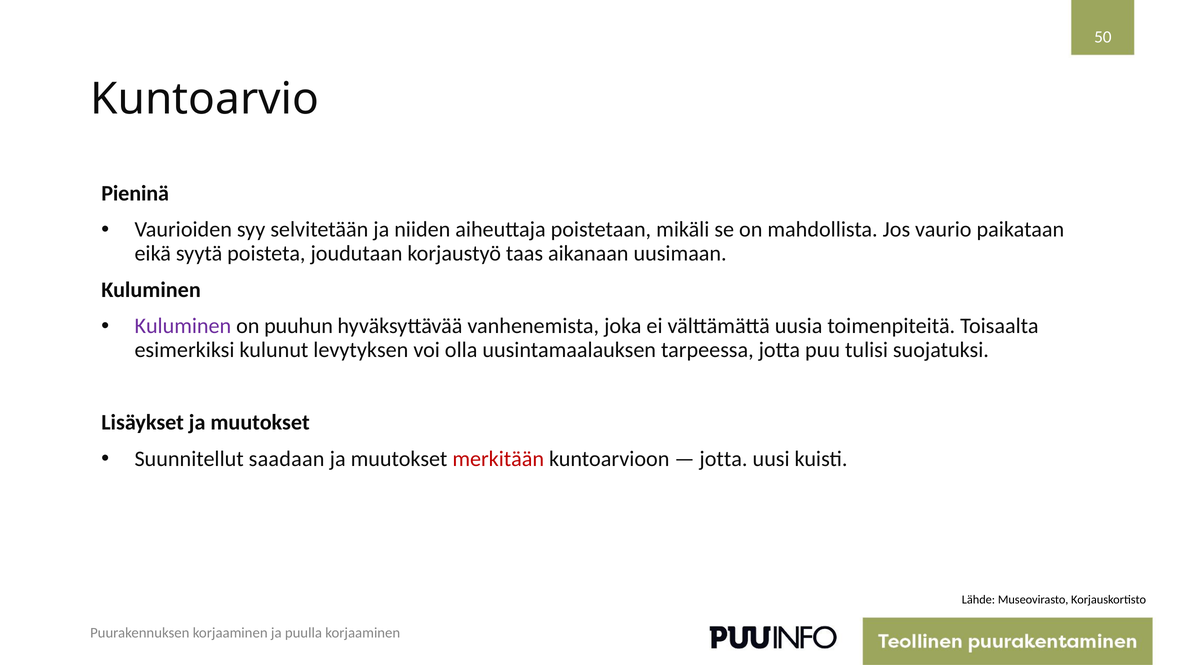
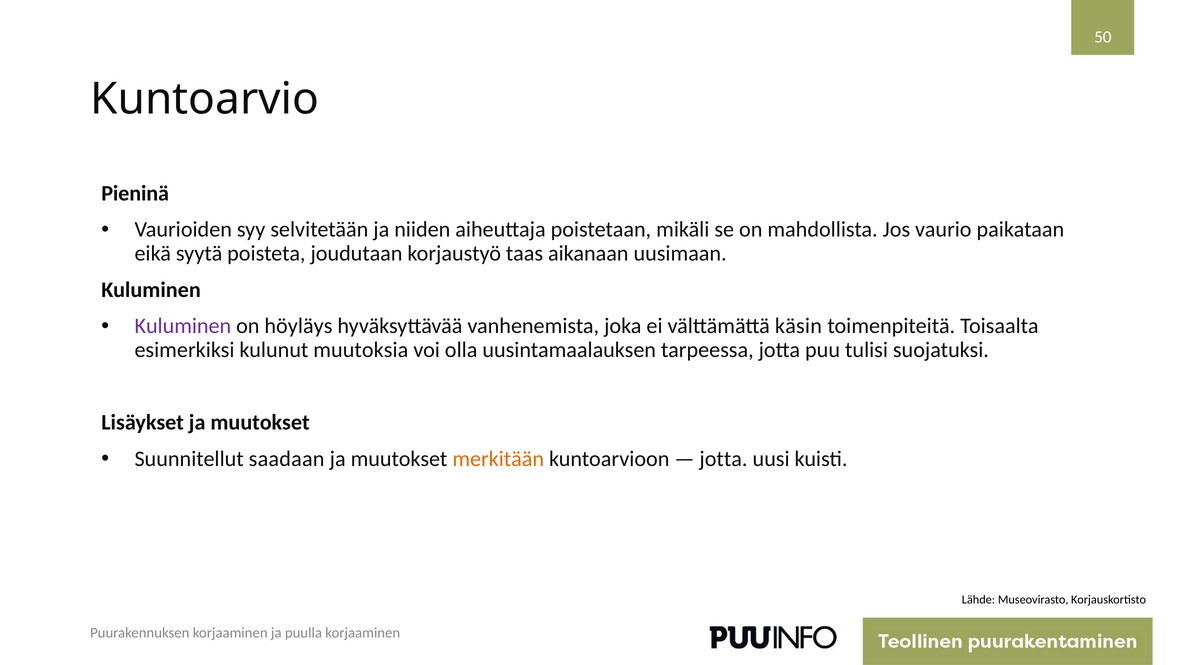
puuhun: puuhun -> höyläys
uusia: uusia -> käsin
levytyksen: levytyksen -> muutoksia
merkitään colour: red -> orange
